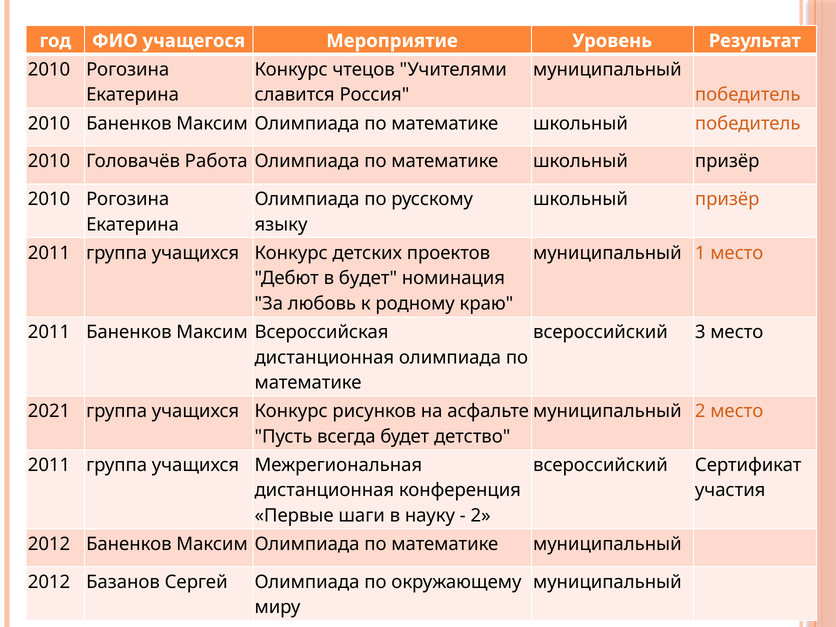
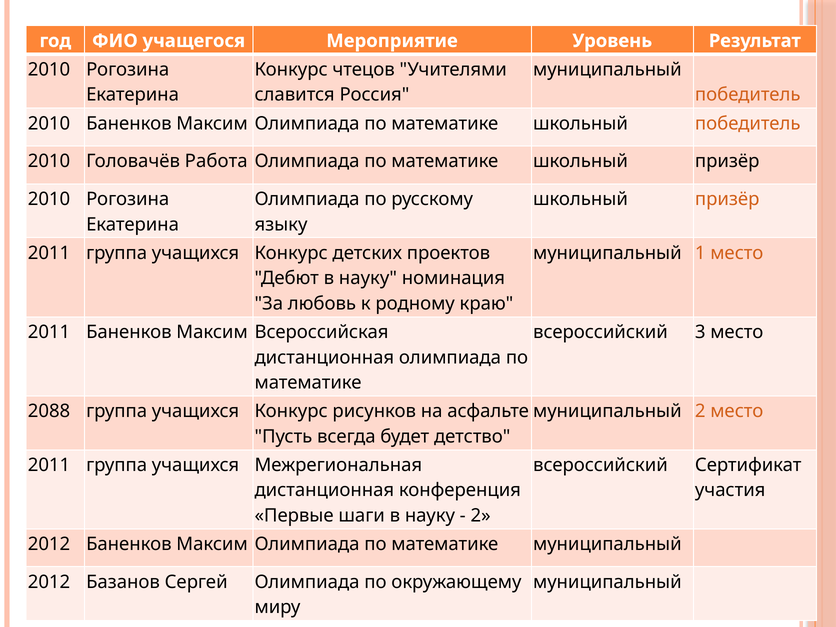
Дебют в будет: будет -> науку
2021: 2021 -> 2088
